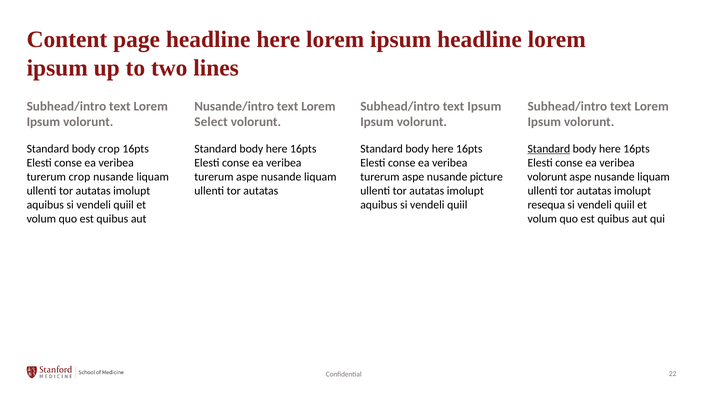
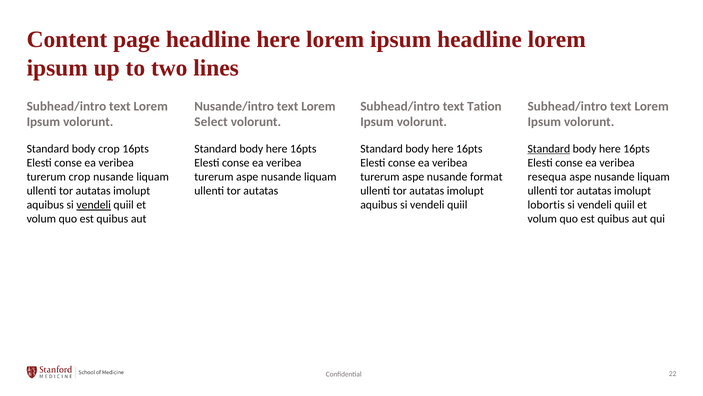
text Ipsum: Ipsum -> Tation
picture: picture -> format
volorunt at (547, 177): volorunt -> resequa
vendeli at (94, 205) underline: none -> present
resequa: resequa -> lobortis
